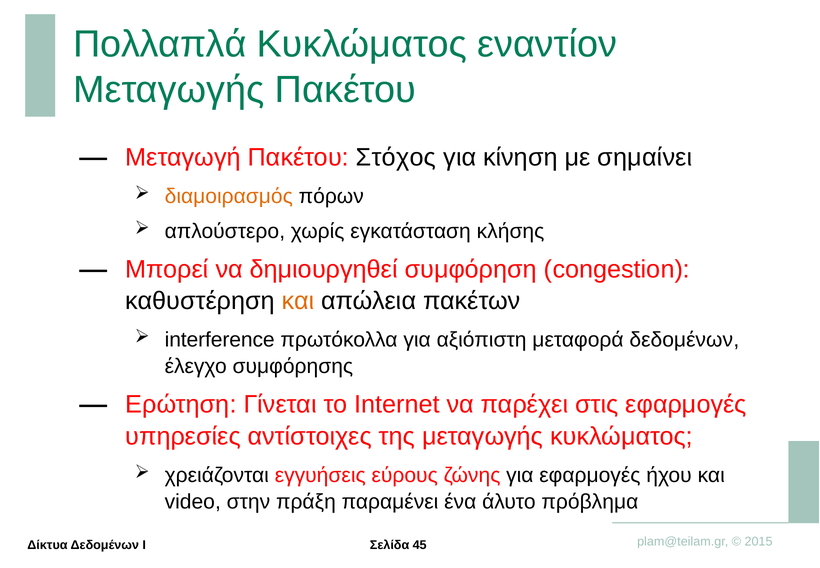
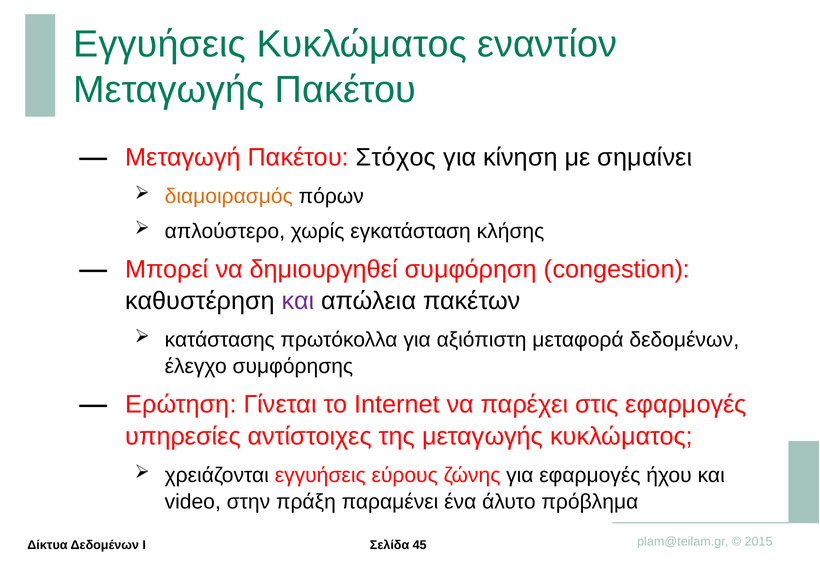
Πολλαπλά at (160, 44): Πολλαπλά -> Εγγυήσεις
και at (298, 301) colour: orange -> purple
interference: interference -> κατάστασης
